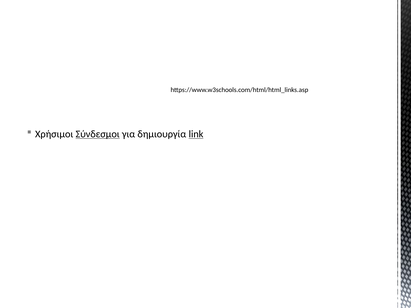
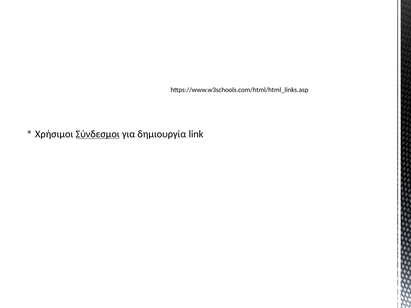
link underline: present -> none
